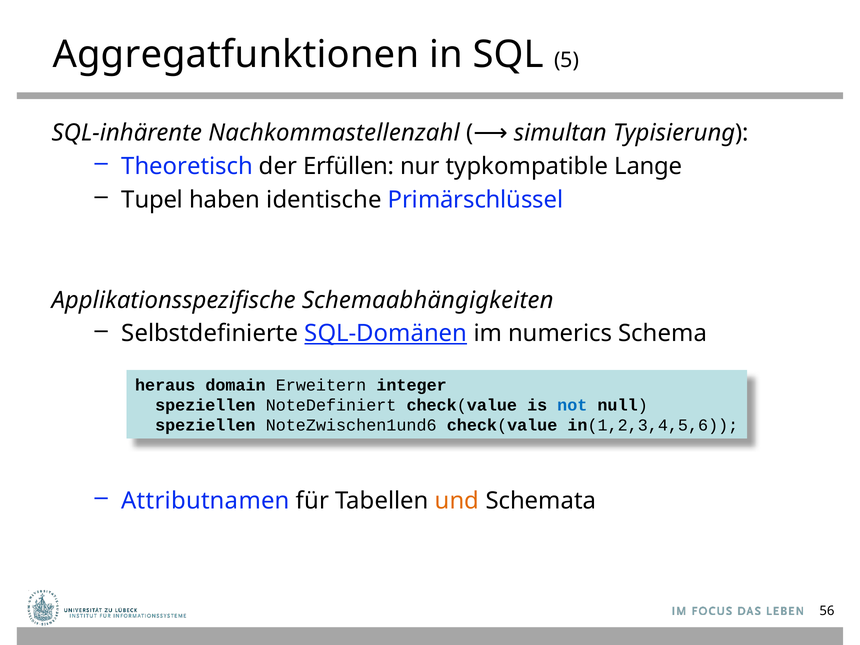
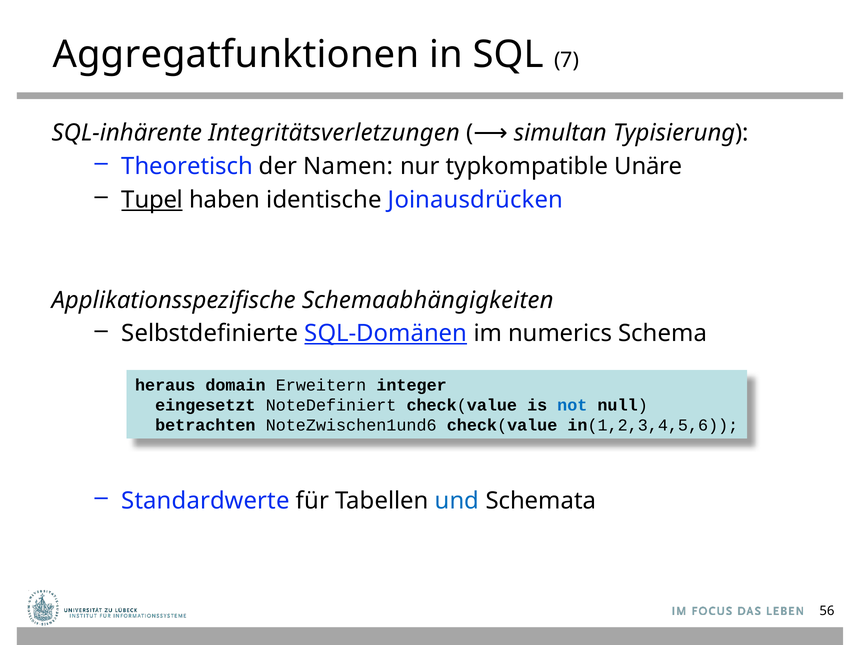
5: 5 -> 7
Nachkommastellenzahl: Nachkommastellenzahl -> Integritätsverletzungen
Erfüllen: Erfüllen -> Namen
Lange: Lange -> Unäre
Tupel underline: none -> present
Primärschlüssel: Primärschlüssel -> Joinausdrücken
speziellen at (205, 405): speziellen -> eingesetzt
speziellen at (205, 425): speziellen -> betrachten
Attributnamen: Attributnamen -> Standardwerte
und colour: orange -> blue
